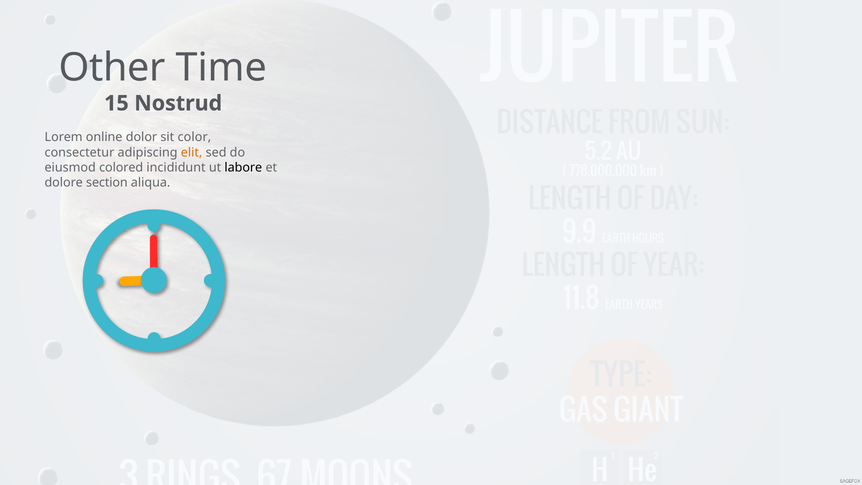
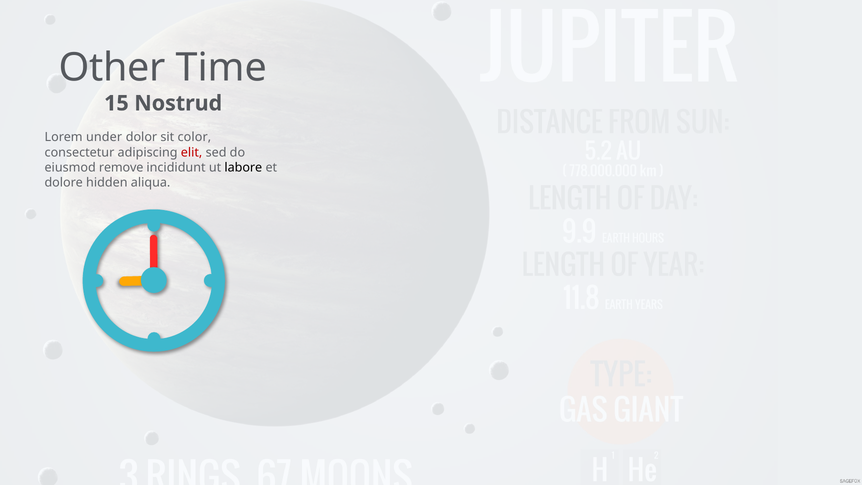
online: online -> under
elit colour: orange -> red
colored: colored -> remove
section: section -> hidden
